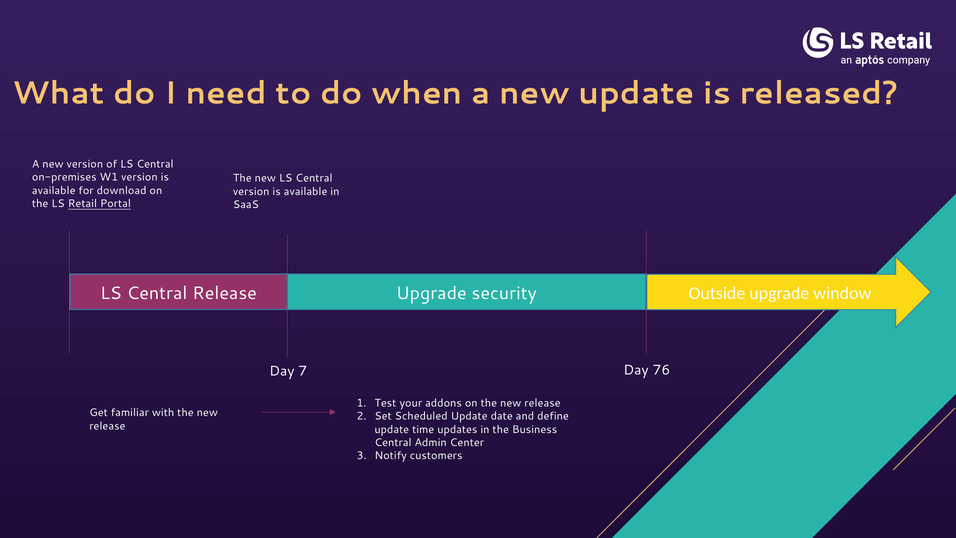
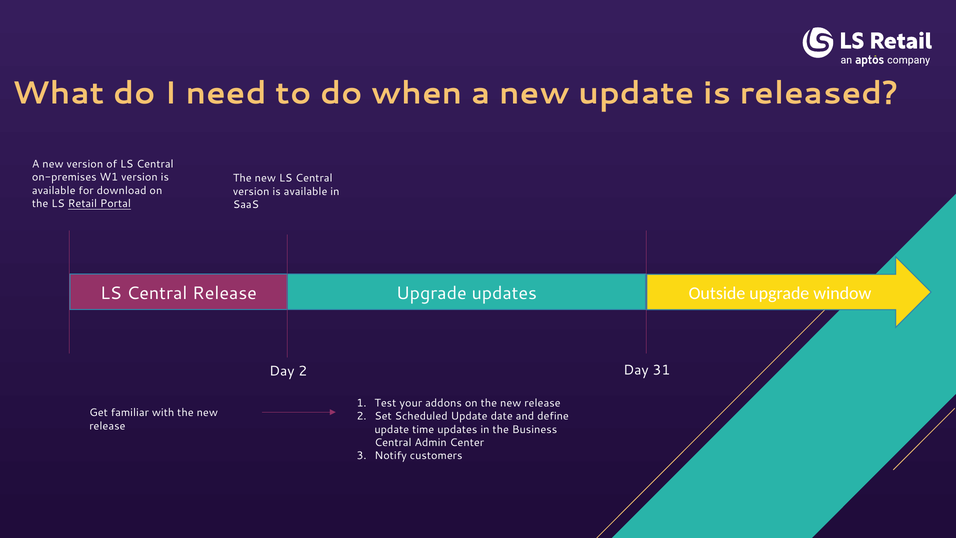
Upgrade security: security -> updates
Day 7: 7 -> 2
76: 76 -> 31
